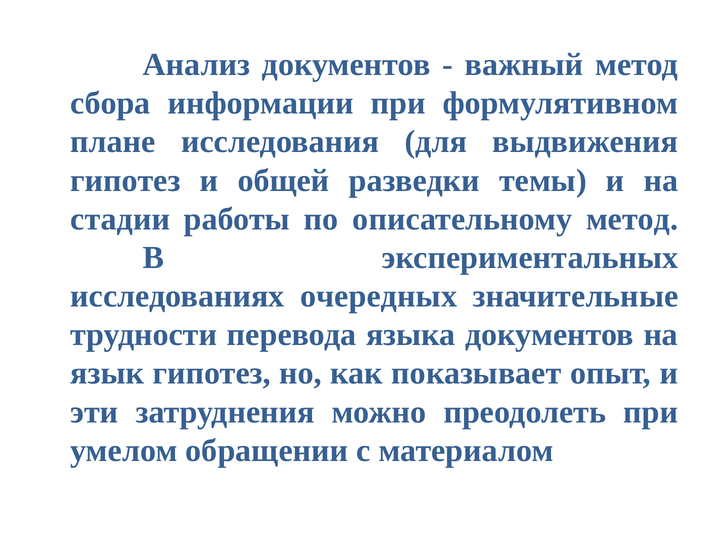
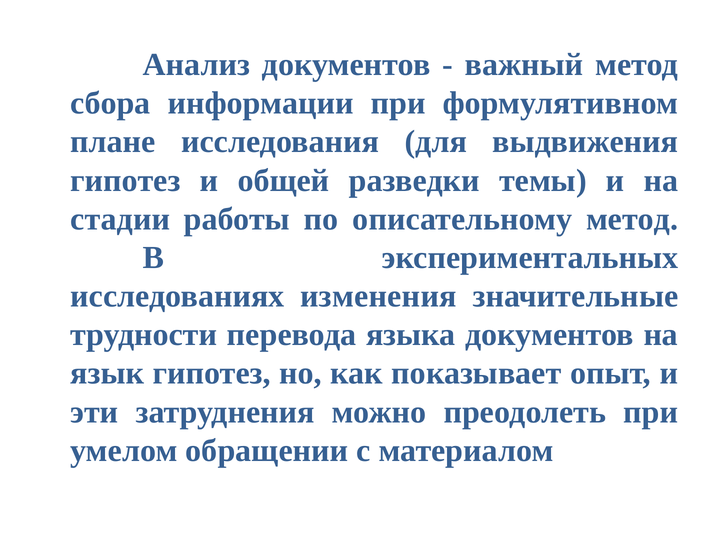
очередных: очередных -> изменения
